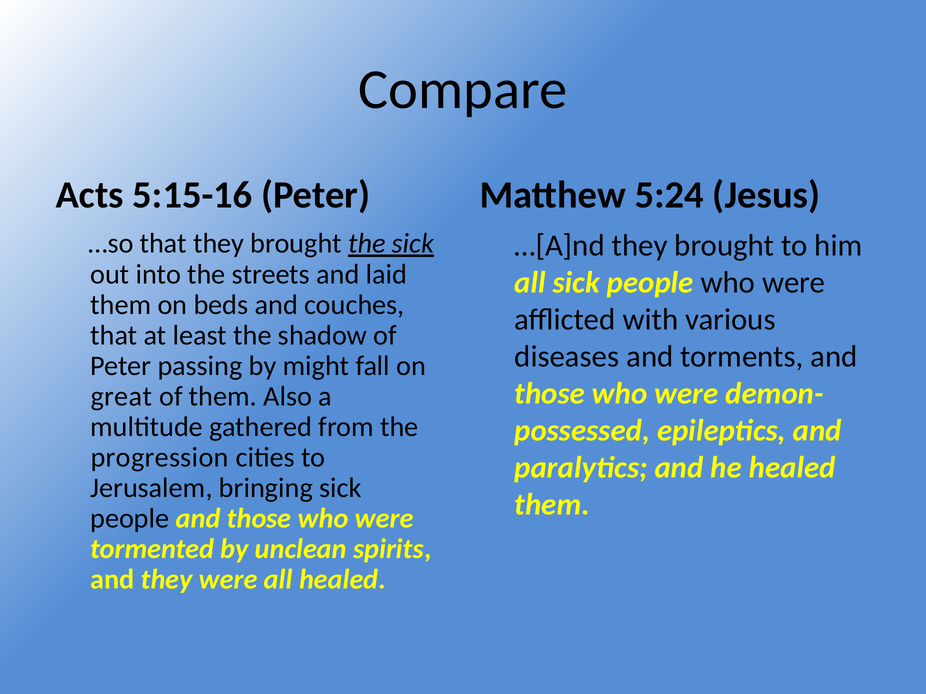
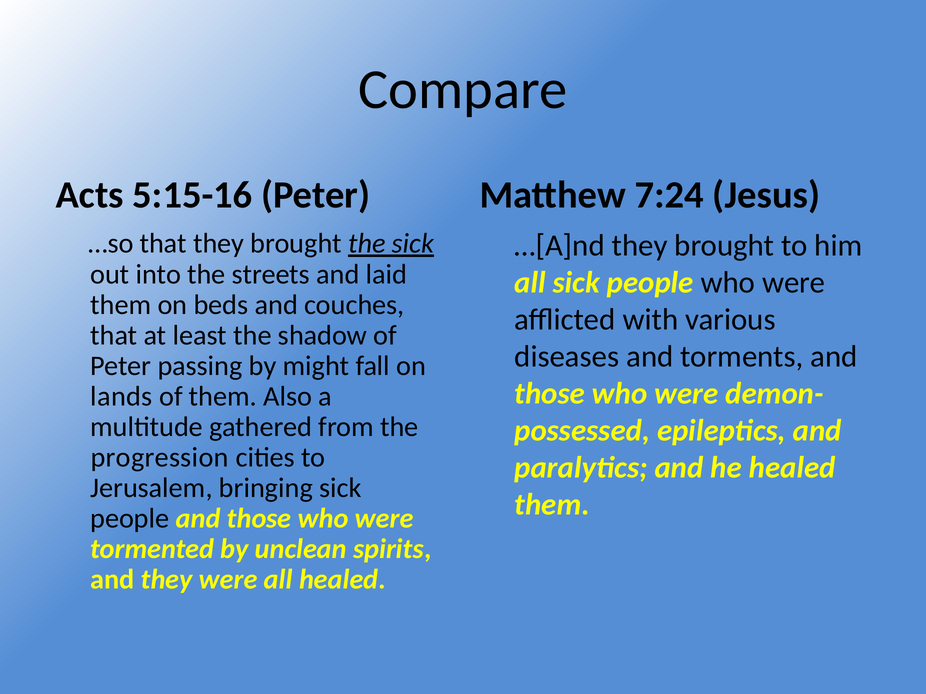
5:24: 5:24 -> 7:24
great: great -> lands
